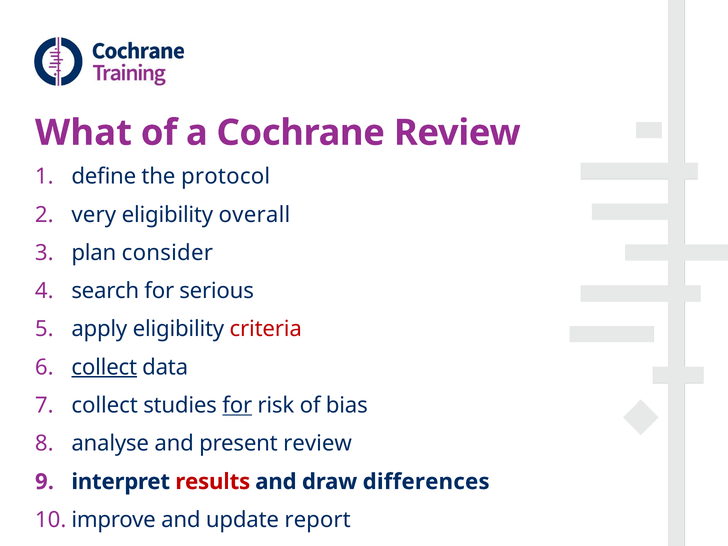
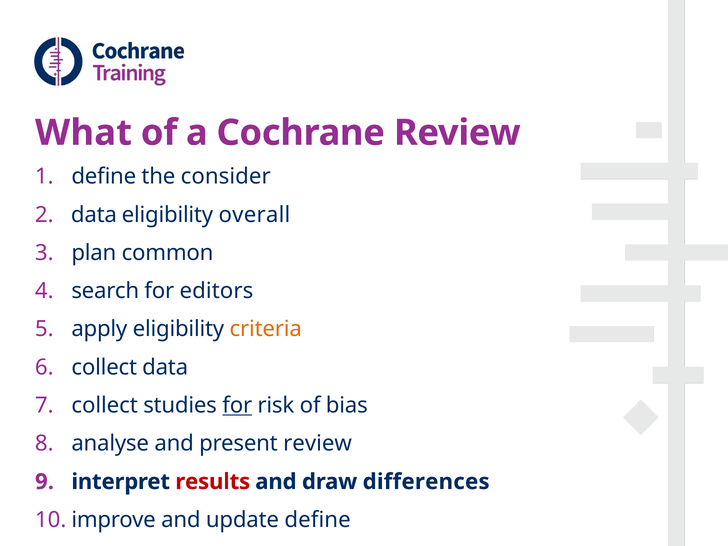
protocol: protocol -> consider
very at (94, 215): very -> data
consider: consider -> common
serious: serious -> editors
criteria colour: red -> orange
collect at (104, 367) underline: present -> none
update report: report -> define
